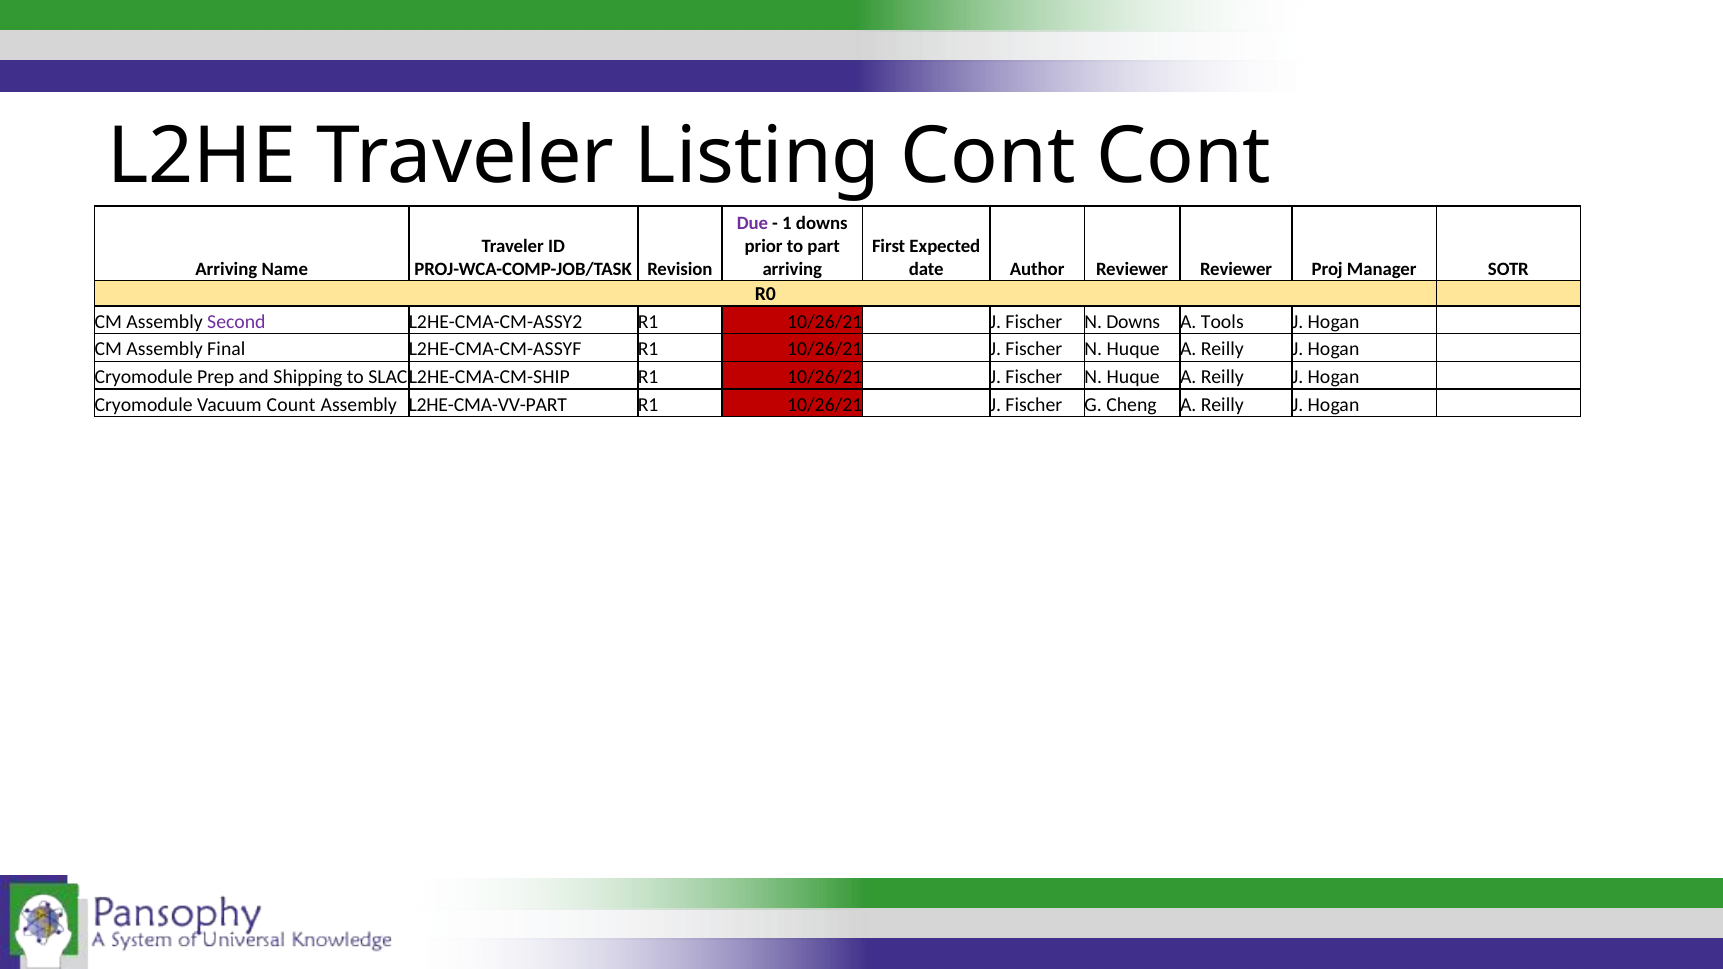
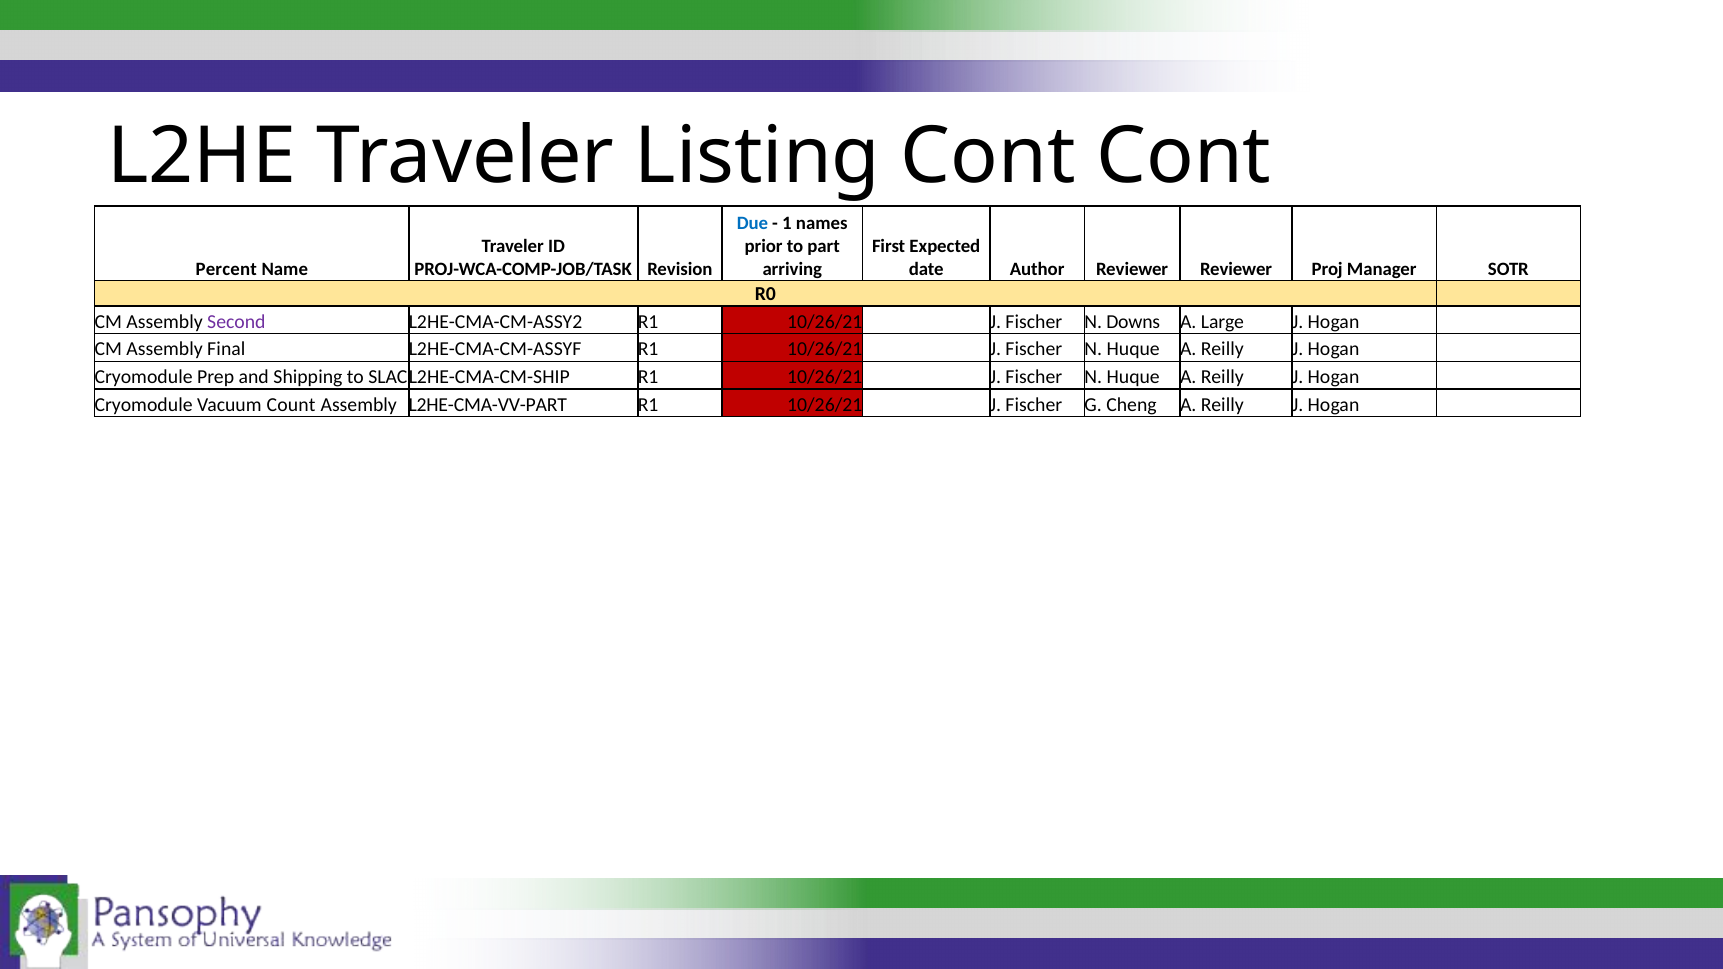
Due colour: purple -> blue
1 downs: downs -> names
Arriving at (226, 269): Arriving -> Percent
Tools: Tools -> Large
